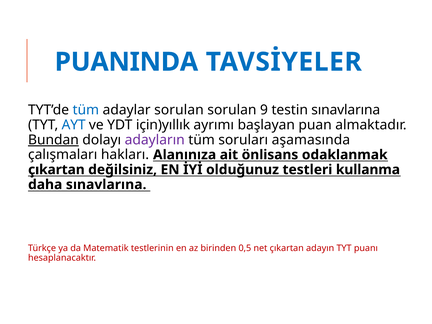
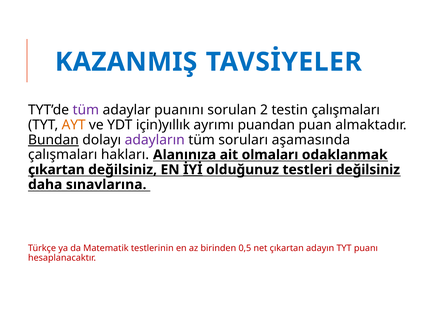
PUANINDA: PUANINDA -> KAZANMIŞ
tüm at (86, 110) colour: blue -> purple
adaylar sorulan: sorulan -> puanını
9: 9 -> 2
testin sınavlarına: sınavlarına -> çalışmaları
AYT colour: blue -> orange
başlayan: başlayan -> puandan
önlisans: önlisans -> olmaları
İYİ underline: none -> present
testleri kullanma: kullanma -> değilsiniz
